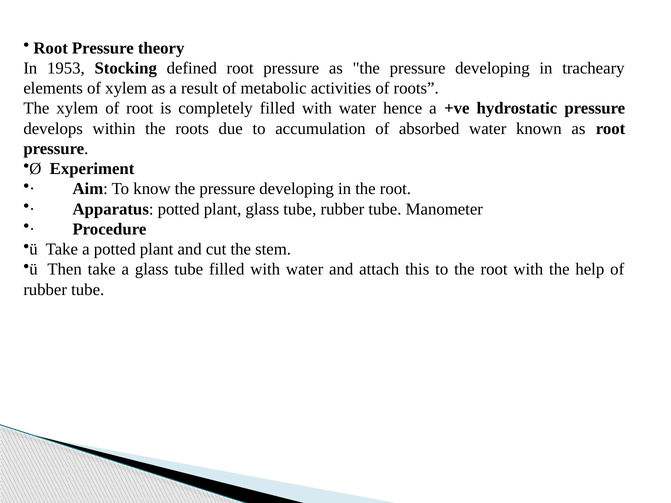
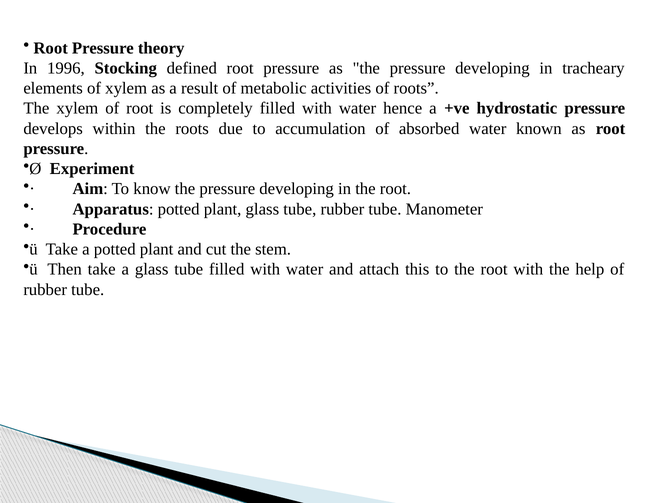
1953: 1953 -> 1996
